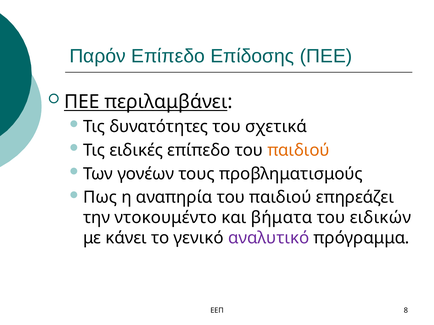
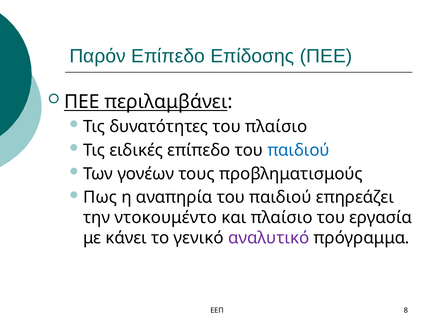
του σχετικά: σχετικά -> πλαίσιο
παιδιού at (298, 150) colour: orange -> blue
και βήματα: βήματα -> πλαίσιο
ειδικών: ειδικών -> εργασία
